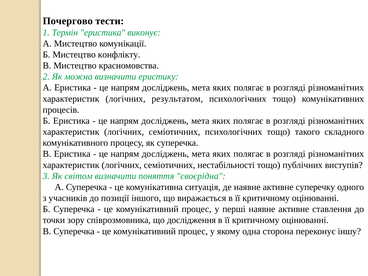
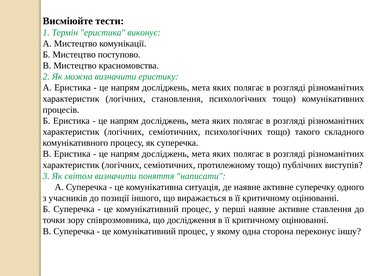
Почергово: Почергово -> Висміюйте
конфлікту: конфлікту -> поступово
результатом: результатом -> становлення
нестабільності: нестабільності -> протилежному
своєрідна: своєрідна -> написати
